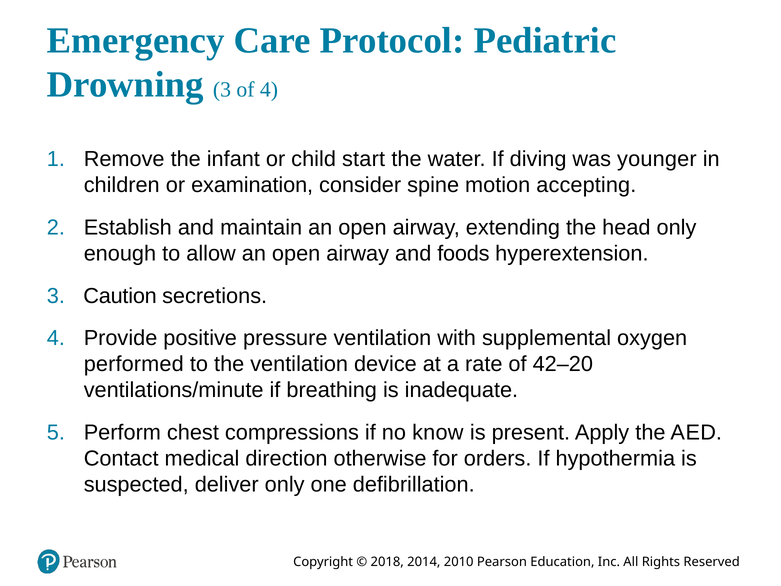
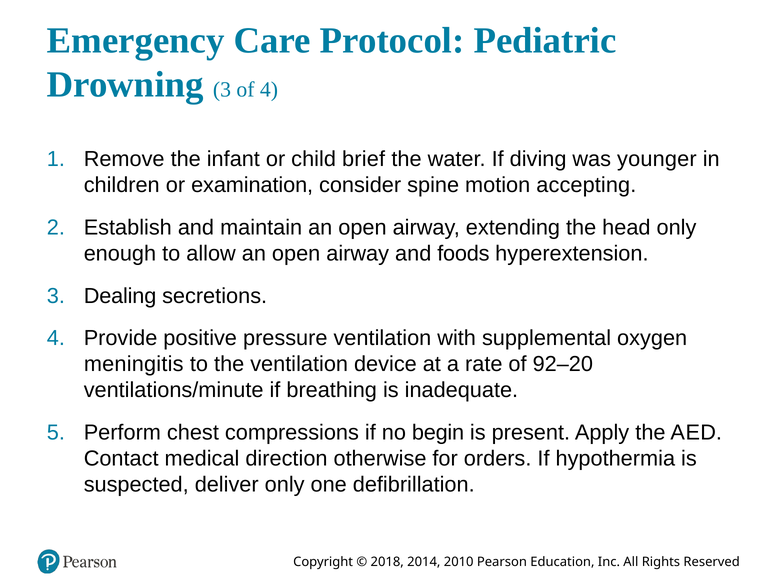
start: start -> brief
Caution: Caution -> Dealing
performed: performed -> meningitis
42–20: 42–20 -> 92–20
know: know -> begin
